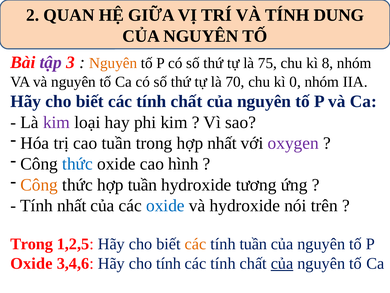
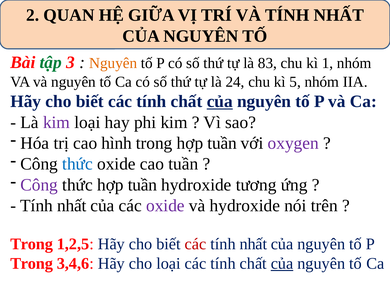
VÀ TÍNH DUNG: DUNG -> NHẤT
tập colour: purple -> green
75: 75 -> 83
8: 8 -> 1
70: 70 -> 24
0: 0 -> 5
của at (220, 101) underline: none -> present
cao tuần: tuần -> hình
trong hợp nhất: nhất -> tuần
cao hình: hình -> tuần
Công at (39, 185) colour: orange -> purple
oxide at (165, 205) colour: blue -> purple
các at (196, 244) colour: orange -> red
tuần at (253, 244): tuần -> nhất
Oxide at (31, 263): Oxide -> Trong
cho tính: tính -> loại
